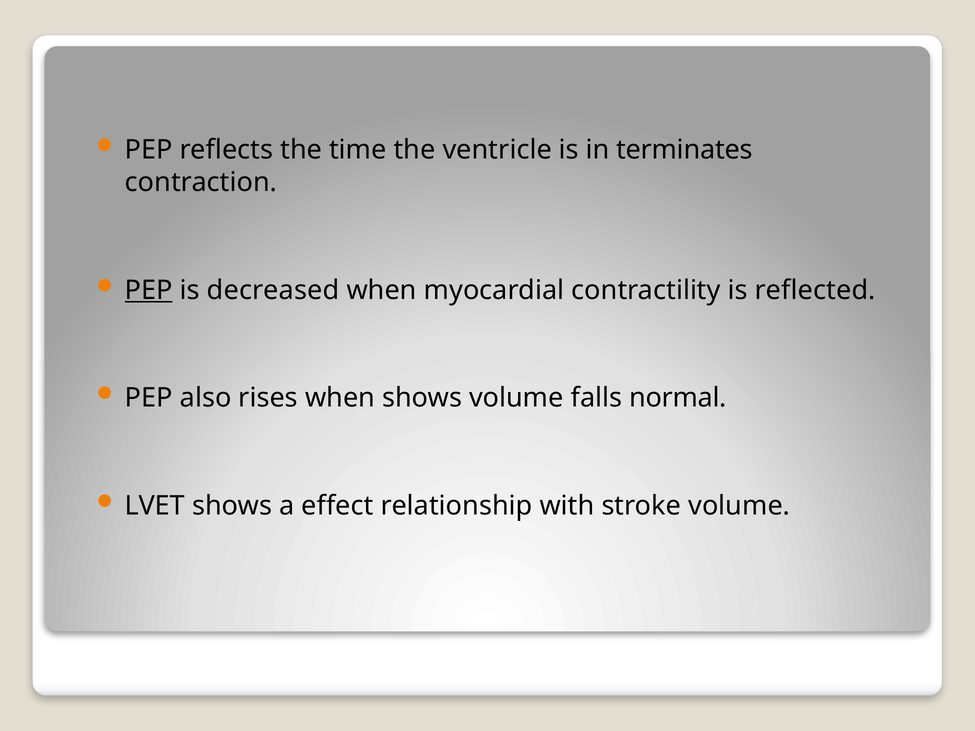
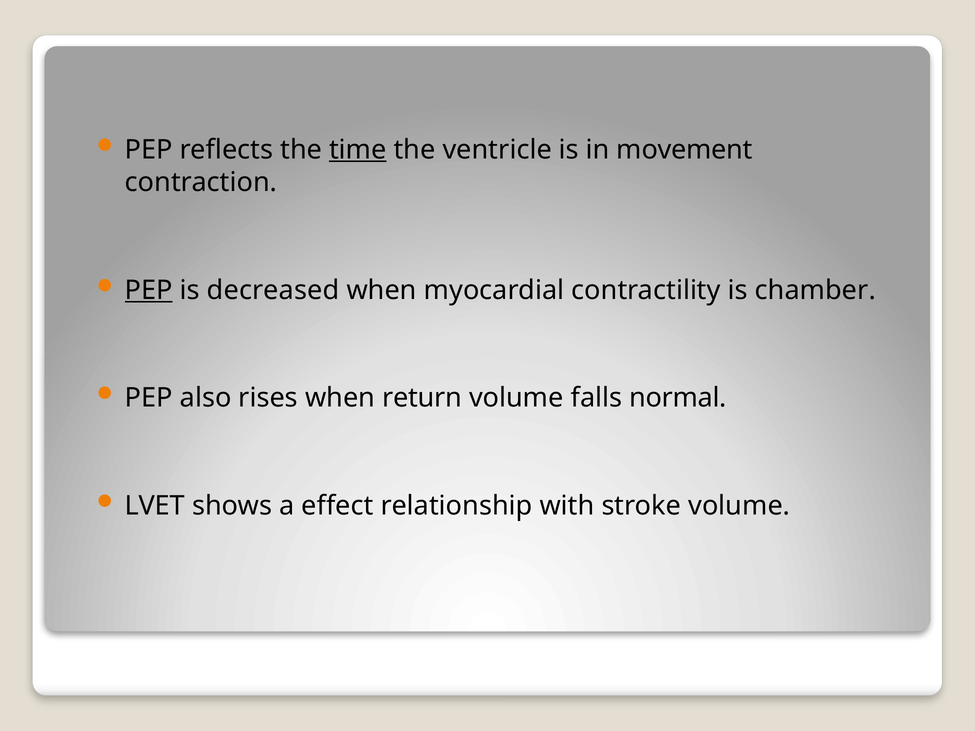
time underline: none -> present
terminates: terminates -> movement
reflected: reflected -> chamber
when shows: shows -> return
